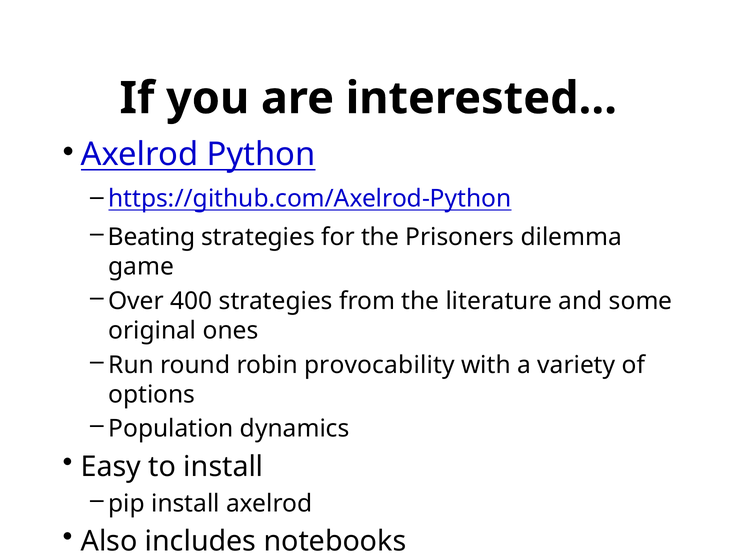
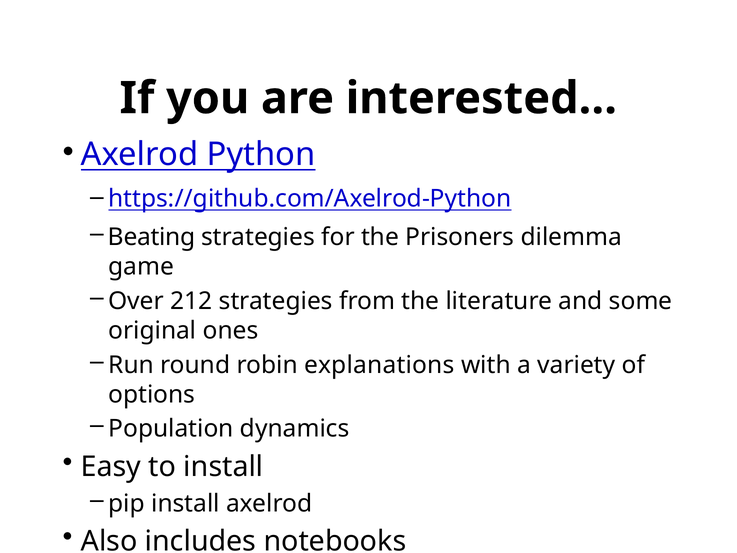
400: 400 -> 212
provocability: provocability -> explanations
